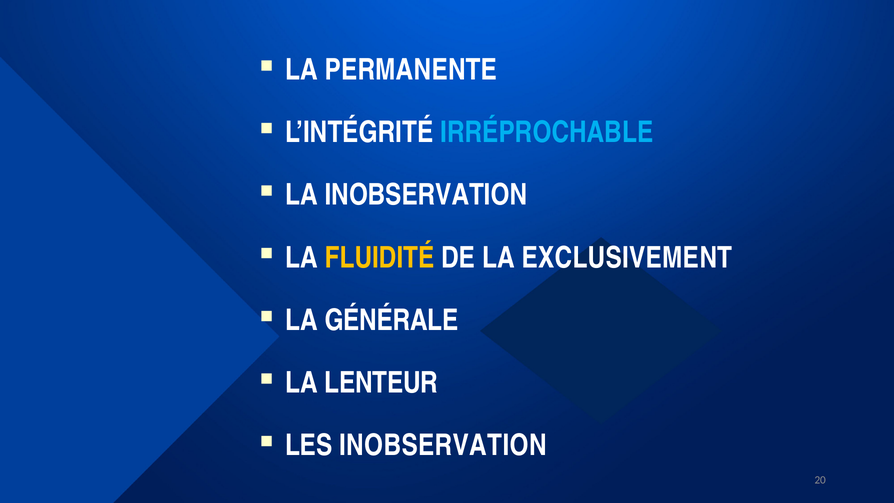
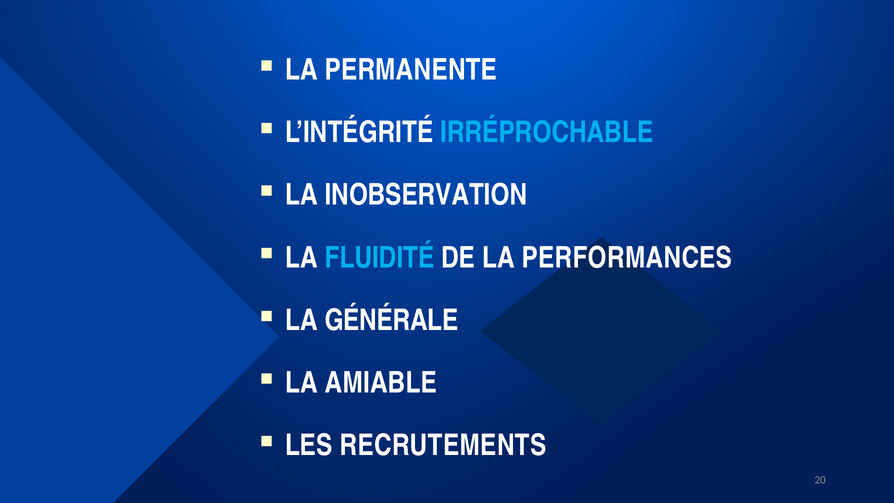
FLUIDITÉ colour: yellow -> light blue
EXCLUSIVEMENT: EXCLUSIVEMENT -> PERFORMANCES
LENTEUR: LENTEUR -> AMIABLE
LES INOBSERVATION: INOBSERVATION -> RECRUTEMENTS
